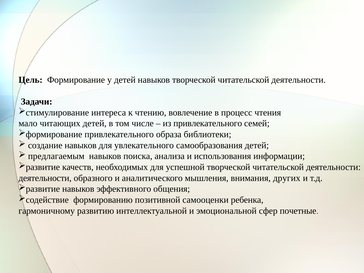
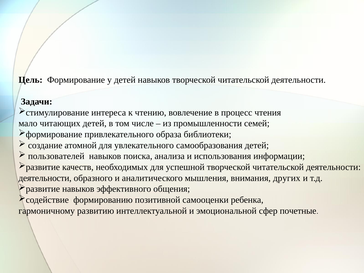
из привлекательного: привлекательного -> промышленности
создание навыков: навыков -> атомной
предлагаемым: предлагаемым -> пользователей
